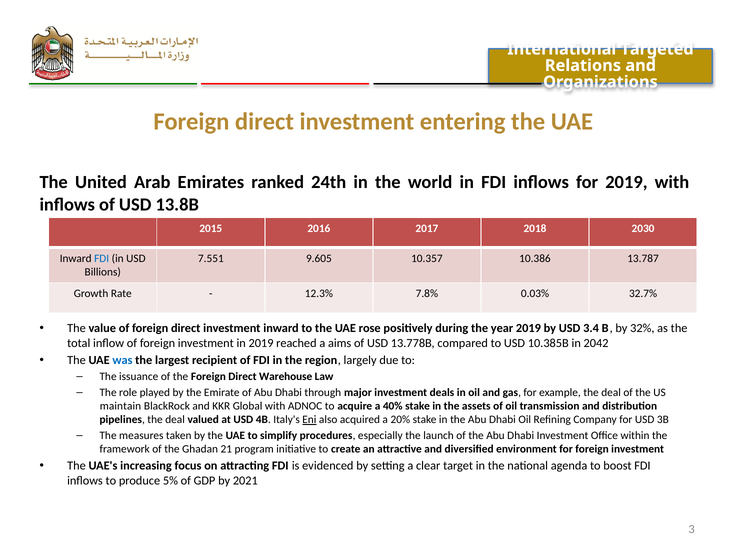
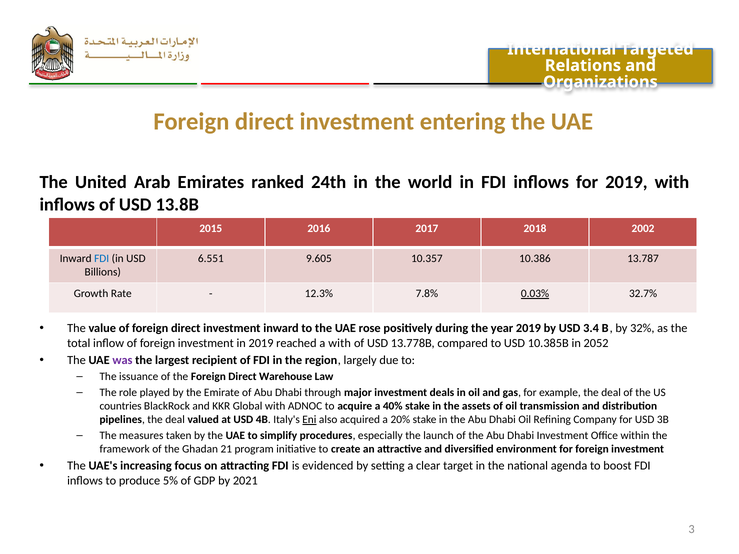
2030: 2030 -> 2002
7.551: 7.551 -> 6.551
0.03% underline: none -> present
a aims: aims -> with
2042: 2042 -> 2052
was colour: blue -> purple
maintain: maintain -> countries
